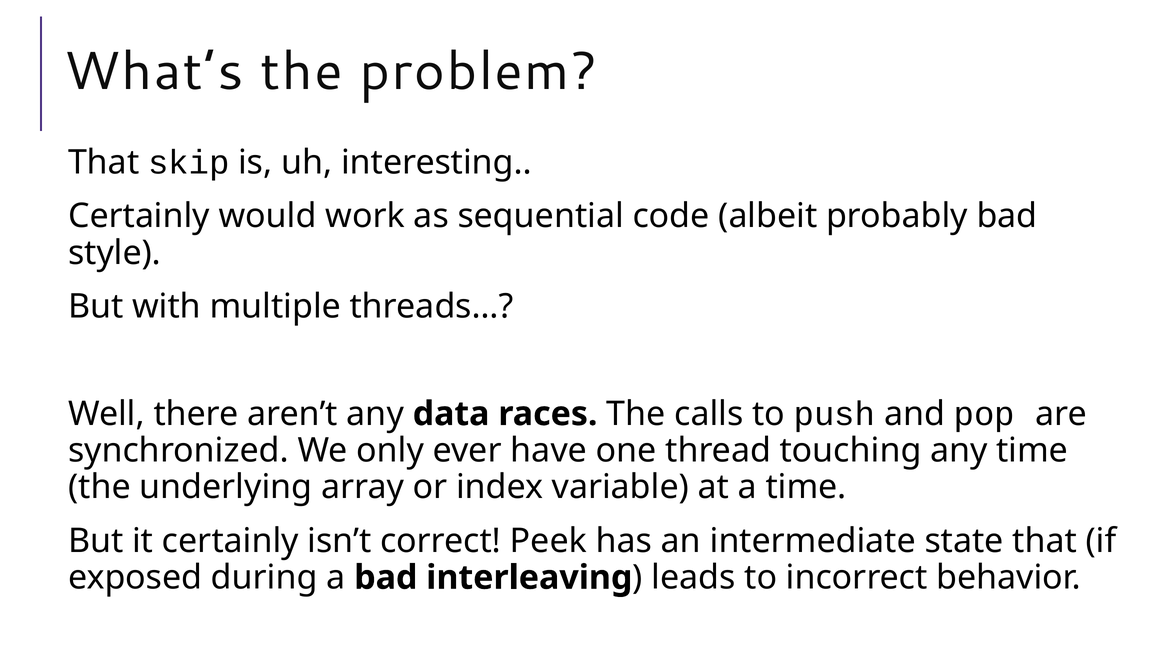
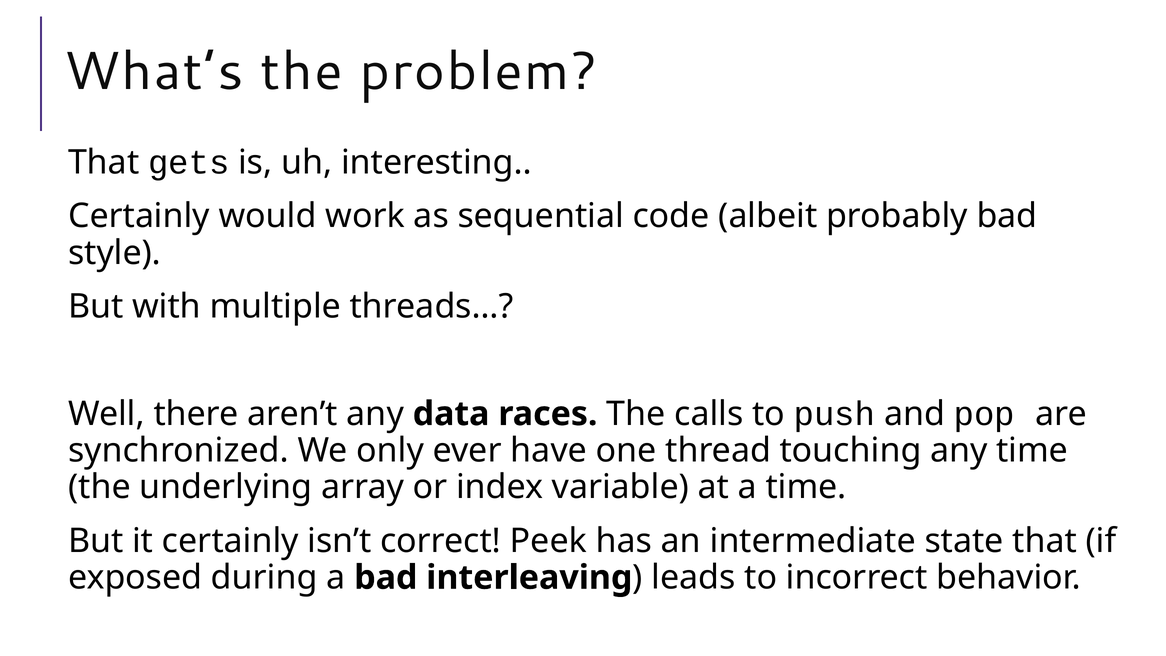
skip: skip -> gets
